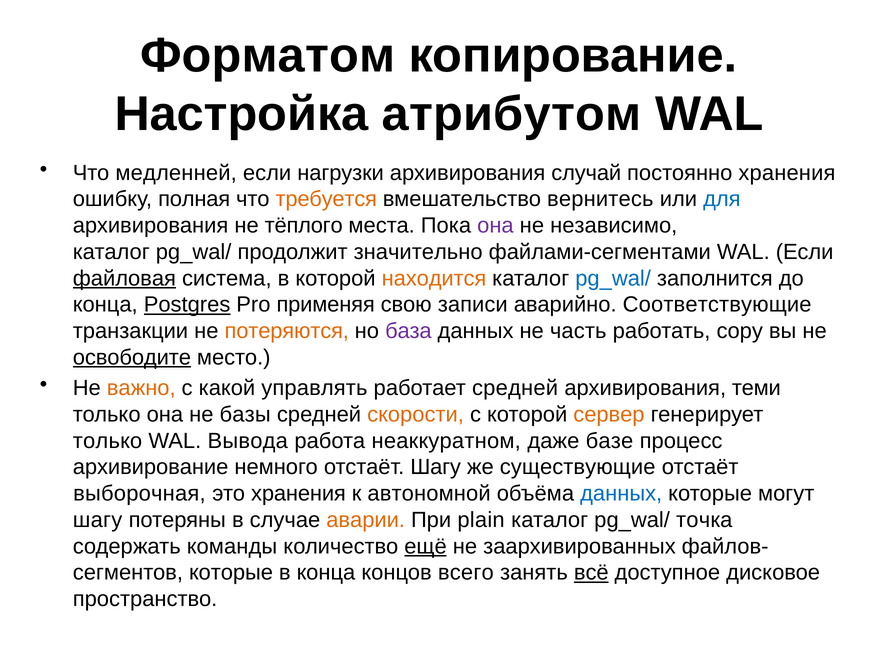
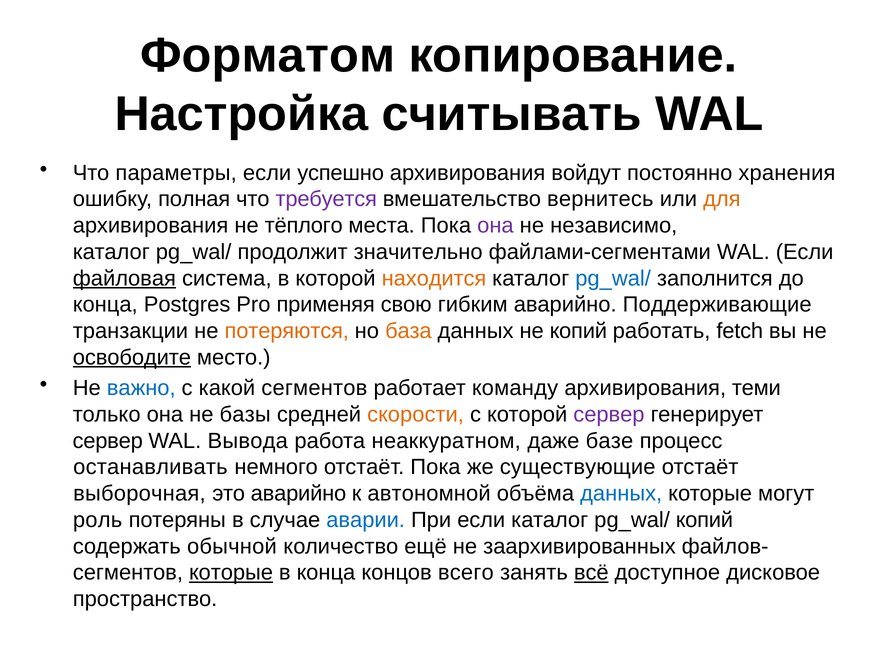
атрибутом: атрибутом -> считывать
медленней: медленней -> параметры
нагрузки: нагрузки -> успешно
случай: случай -> войдут
требуется colour: orange -> purple
для colour: blue -> orange
Postgres underline: present -> none
записи: записи -> гибким
Соответствующие: Соответствующие -> Поддерживающие
база colour: purple -> orange
не часть: часть -> копий
copy: copy -> fetch
важно colour: orange -> blue
какой управлять: управлять -> сегментов
работает средней: средней -> команду
сервер at (609, 414) colour: orange -> purple
только at (107, 441): только -> сервер
архивирование: архивирование -> останавливать
отстаёт Шагу: Шагу -> Пока
это хранения: хранения -> аварийно
шагу at (98, 520): шагу -> роль
аварии colour: orange -> blue
При plain: plain -> если
pg_wal/ точка: точка -> копий
команды: команды -> обычной
ещё underline: present -> none
которые at (231, 572) underline: none -> present
